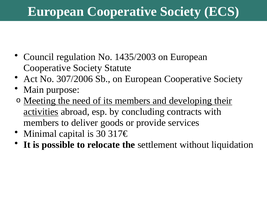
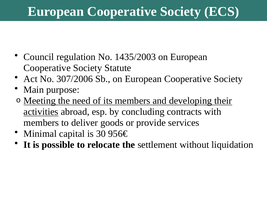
317€: 317€ -> 956€
